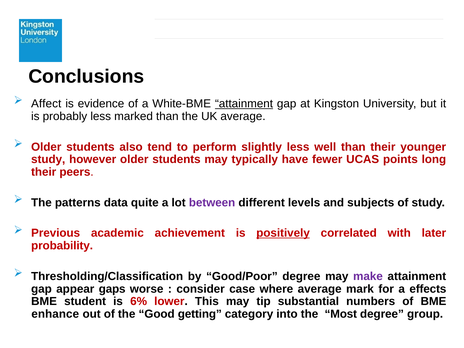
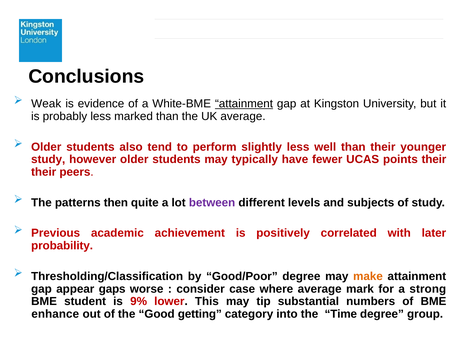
Affect: Affect -> Weak
points long: long -> their
data: data -> then
positively underline: present -> none
make colour: purple -> orange
effects: effects -> strong
6%: 6% -> 9%
Most: Most -> Time
